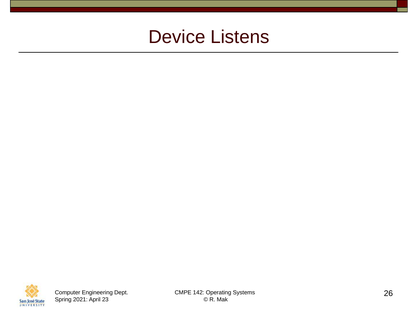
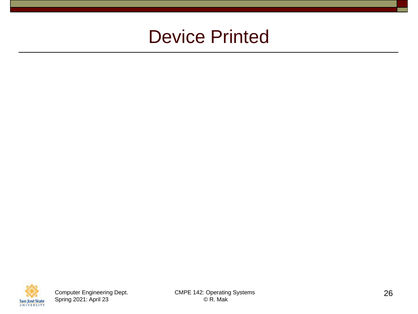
Listens: Listens -> Printed
